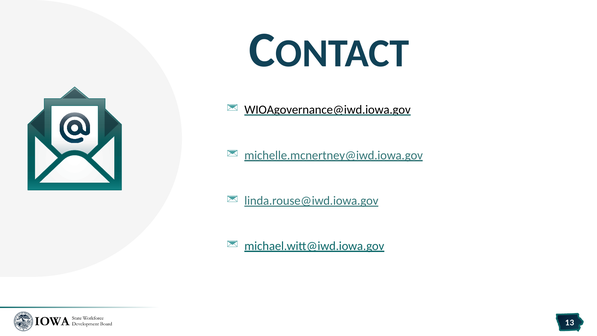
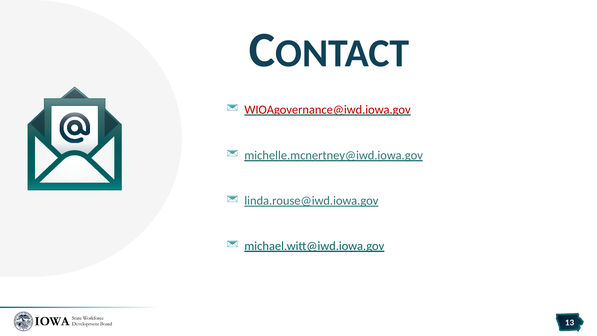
WIOAgovernance@iwd.iowa.gov colour: black -> red
